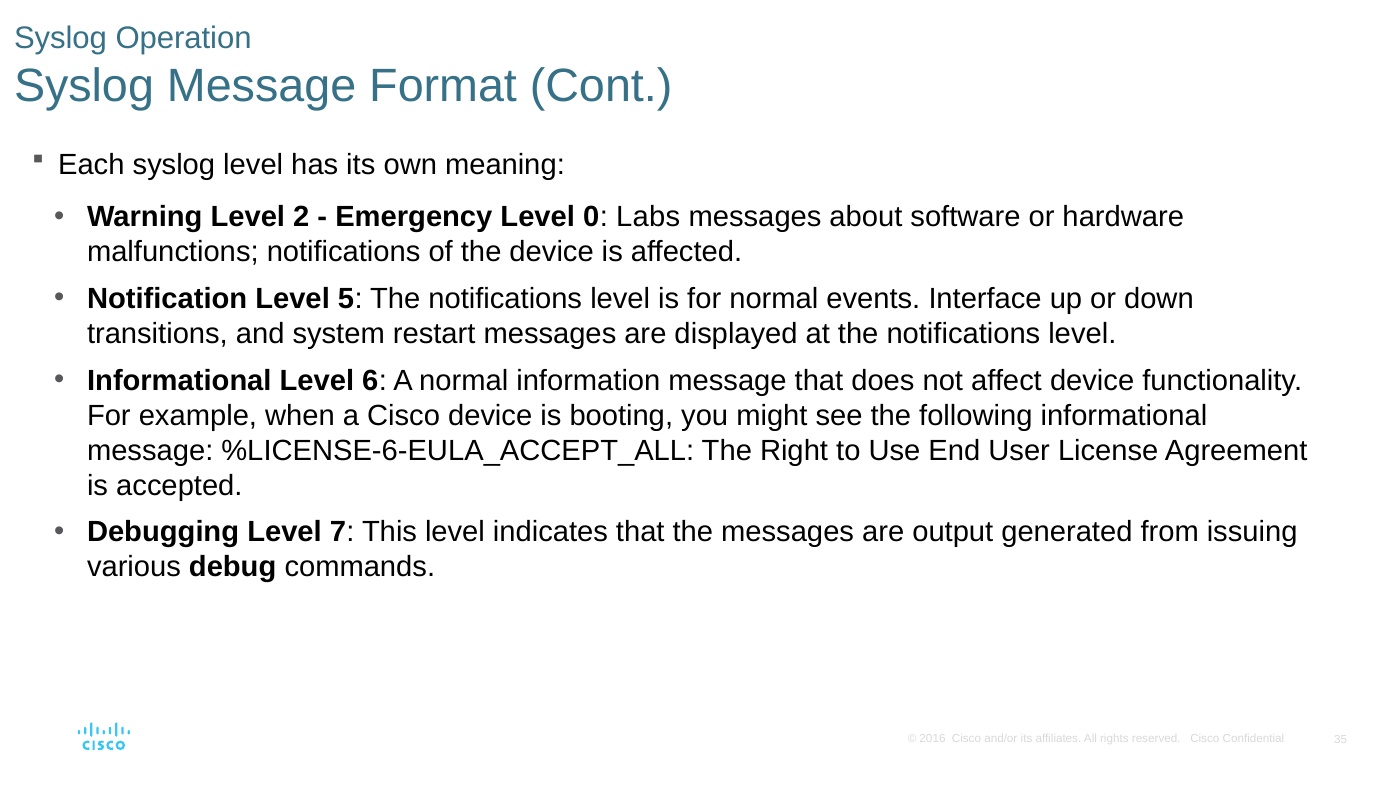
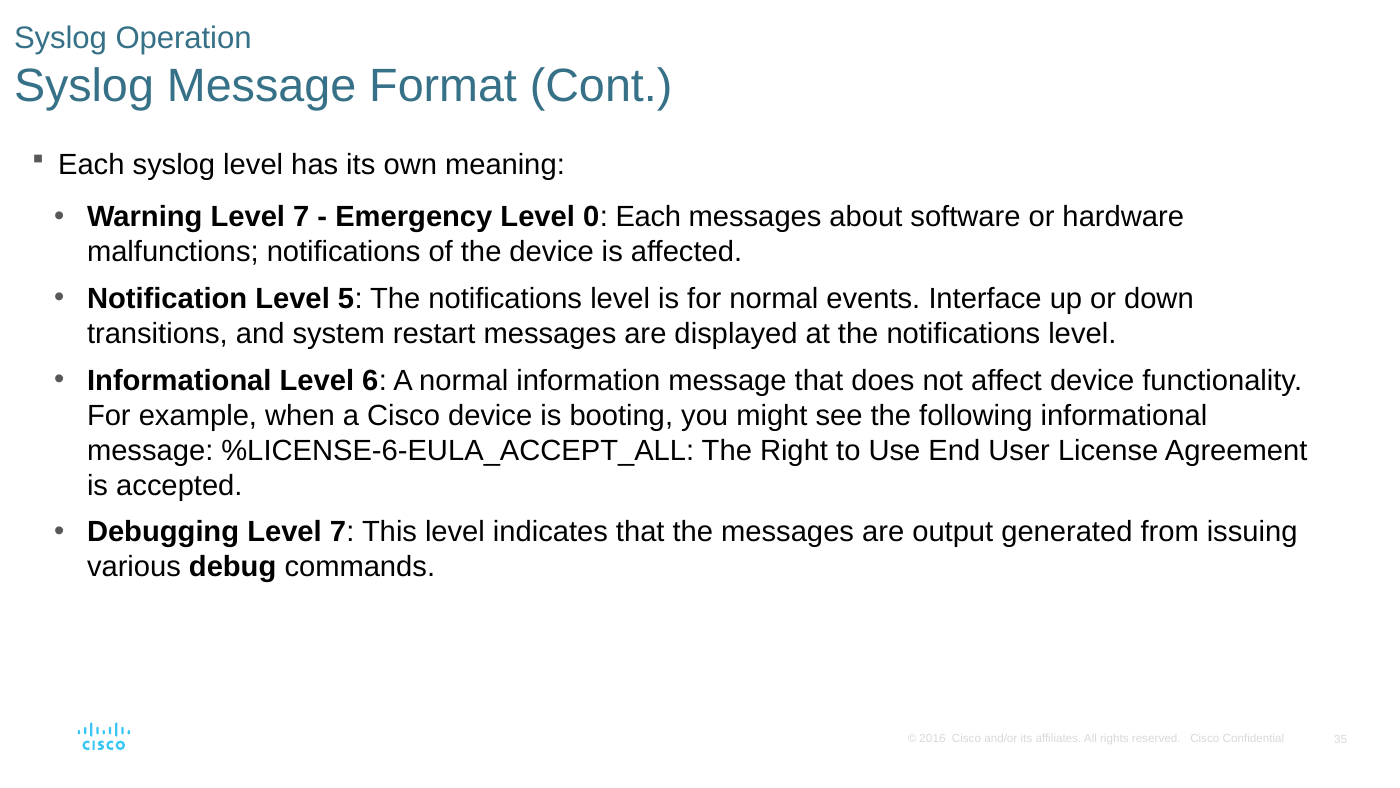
Warning Level 2: 2 -> 7
0 Labs: Labs -> Each
